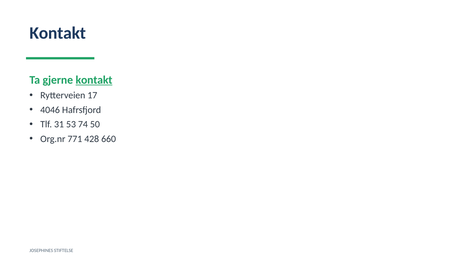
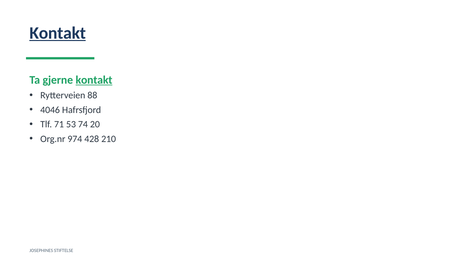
Kontakt at (58, 33) underline: none -> present
17: 17 -> 88
31: 31 -> 71
50: 50 -> 20
771: 771 -> 974
660: 660 -> 210
